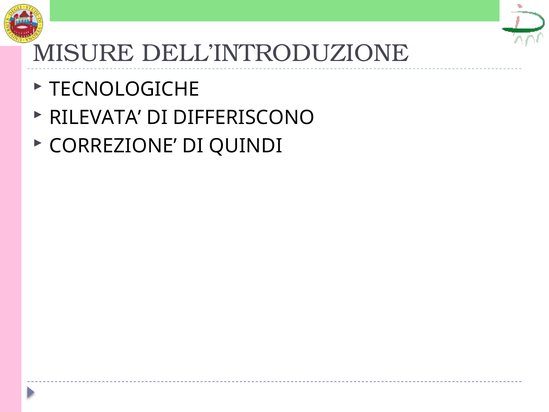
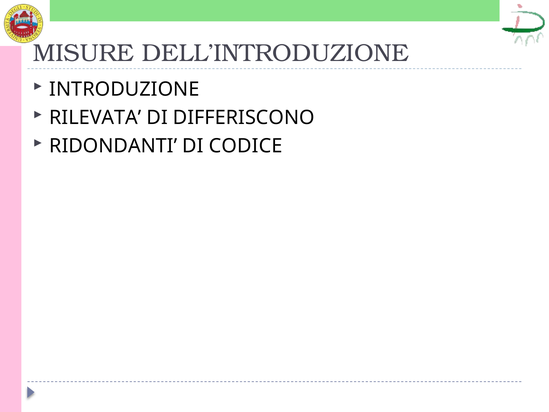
TECNOLOGICHE: TECNOLOGICHE -> INTRODUZIONE
CORREZIONE: CORREZIONE -> RIDONDANTI
QUINDI: QUINDI -> CODICE
